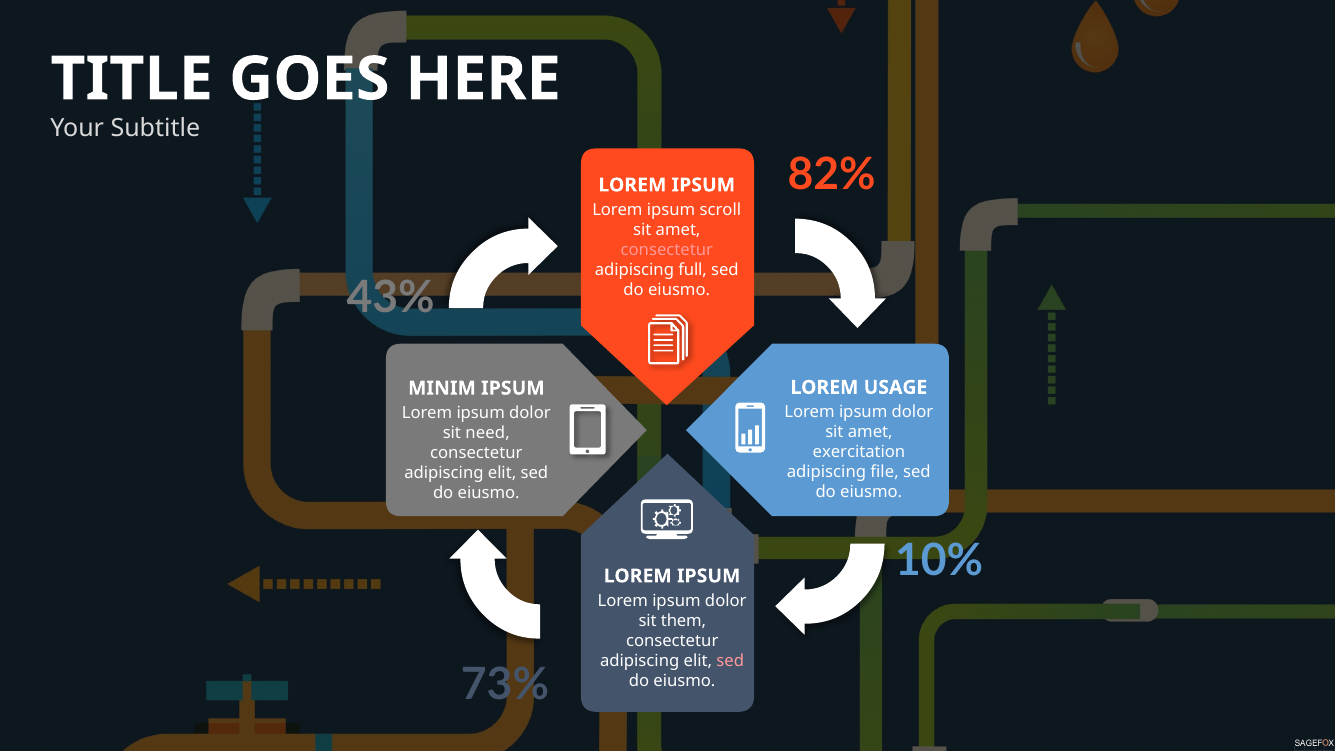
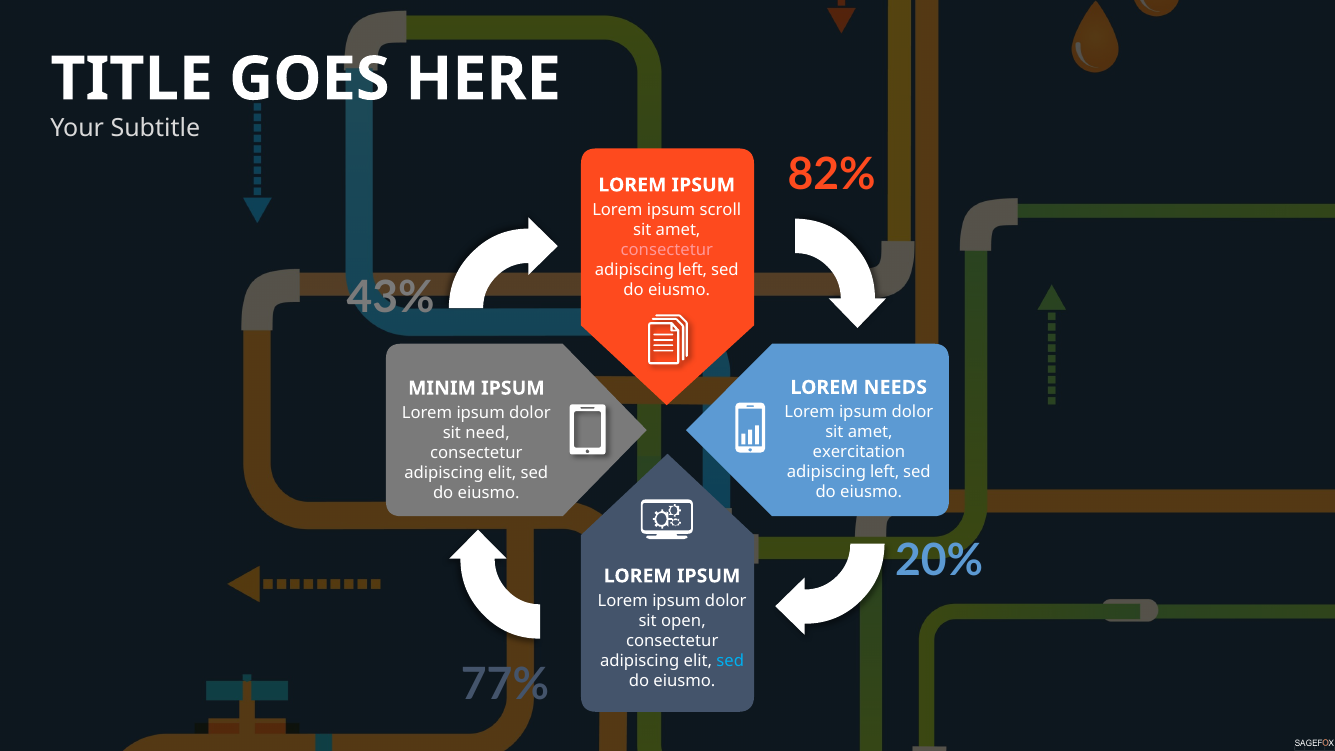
full at (693, 270): full -> left
USAGE: USAGE -> NEEDS
file at (885, 472): file -> left
10%: 10% -> 20%
them: them -> open
sed at (730, 661) colour: pink -> light blue
73%: 73% -> 77%
